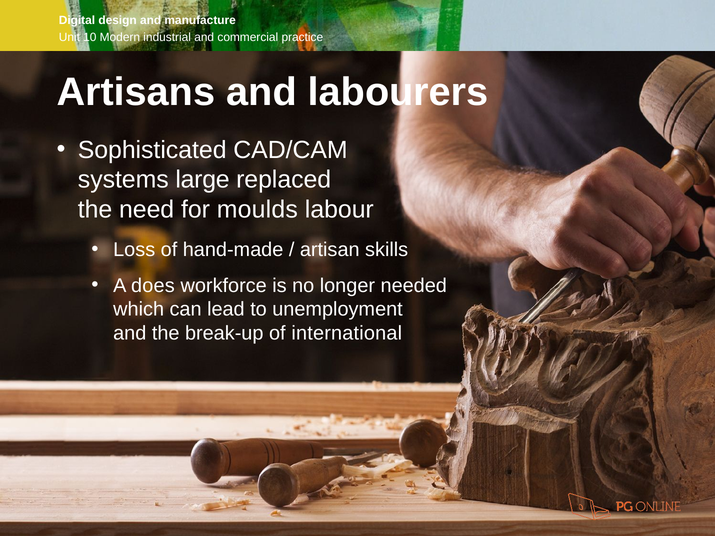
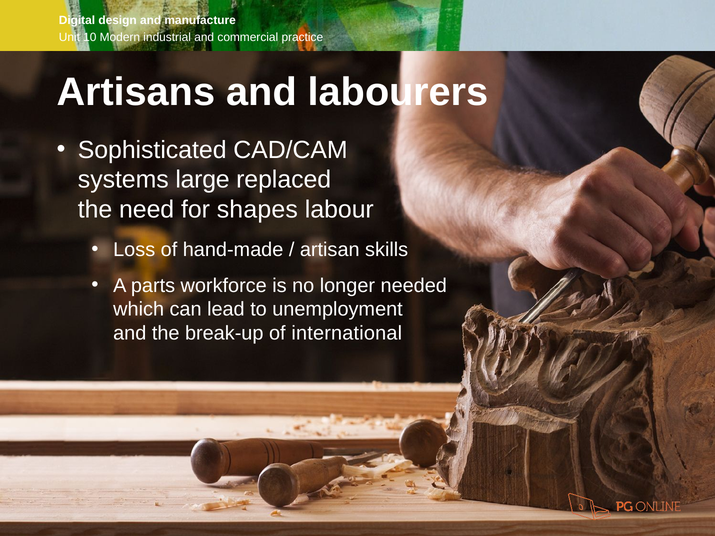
moulds: moulds -> shapes
does: does -> parts
